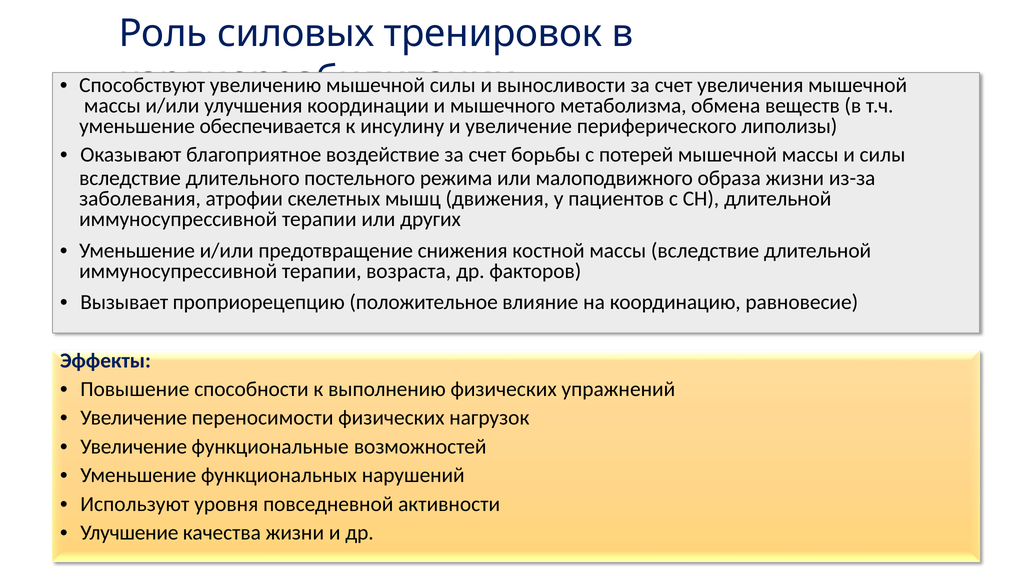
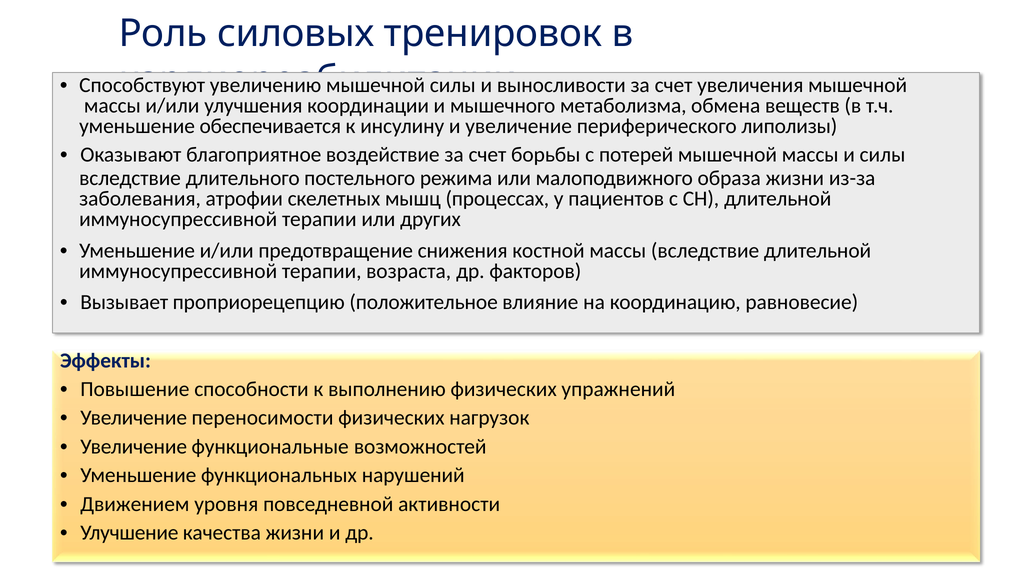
движения: движения -> процессах
Используют: Используют -> Движением
